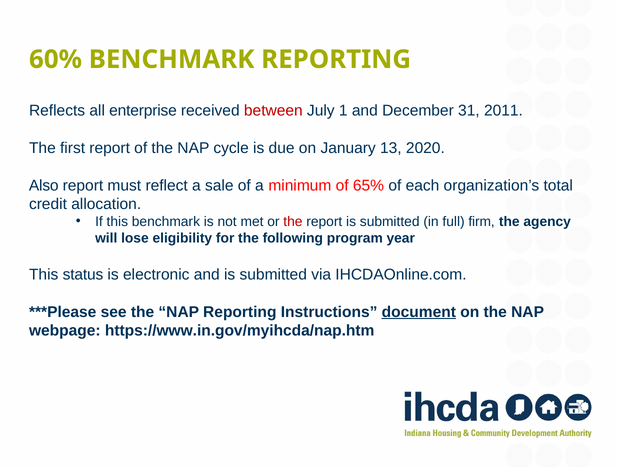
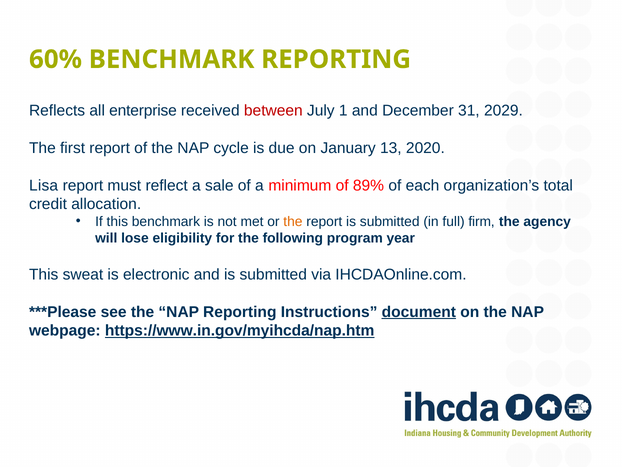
2011: 2011 -> 2029
Also: Also -> Lisa
65%: 65% -> 89%
the at (293, 221) colour: red -> orange
status: status -> sweat
https://www.in.gov/myihcda/nap.htm underline: none -> present
